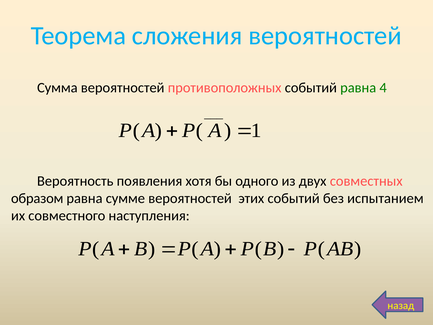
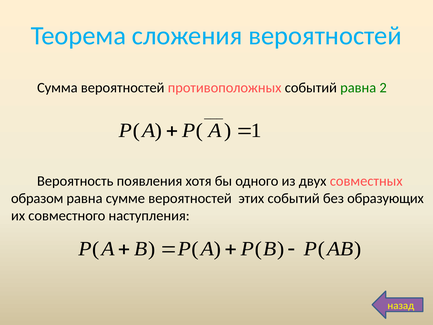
4: 4 -> 2
испытанием: испытанием -> образующих
